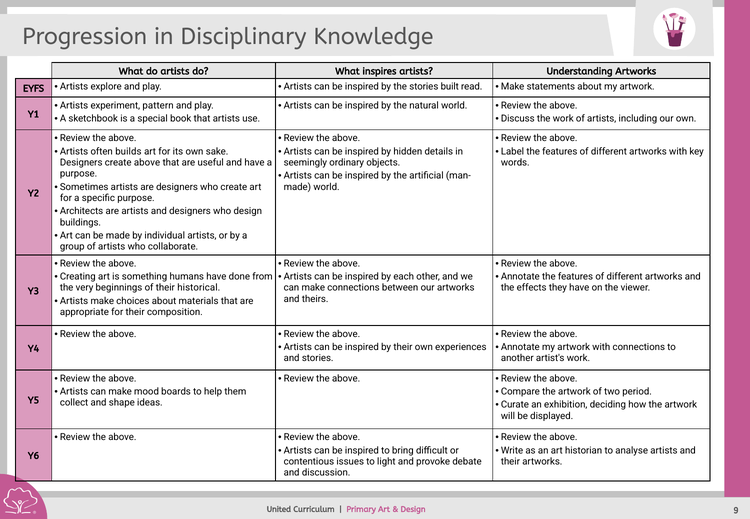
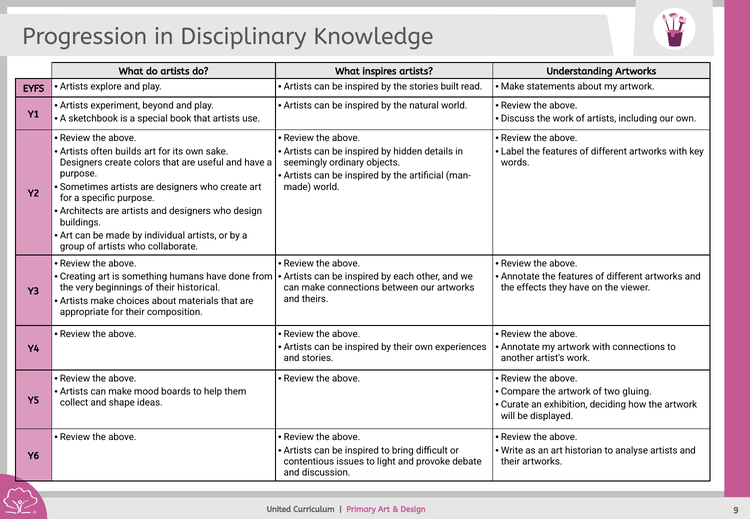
pattern: pattern -> beyond
create above: above -> colors
period: period -> gluing
